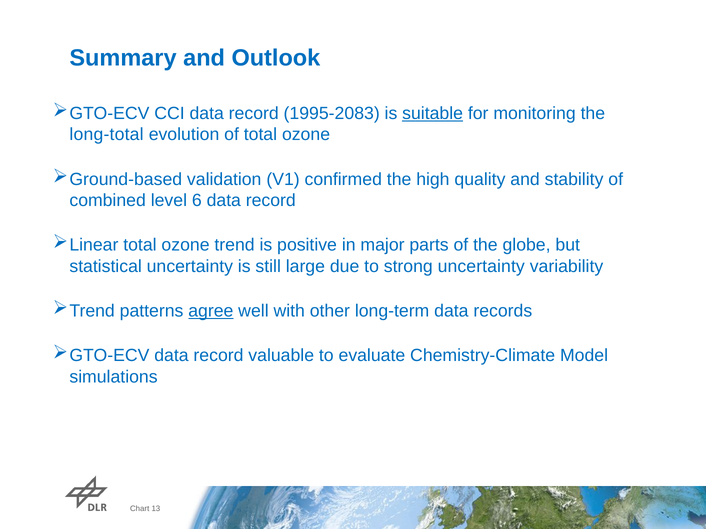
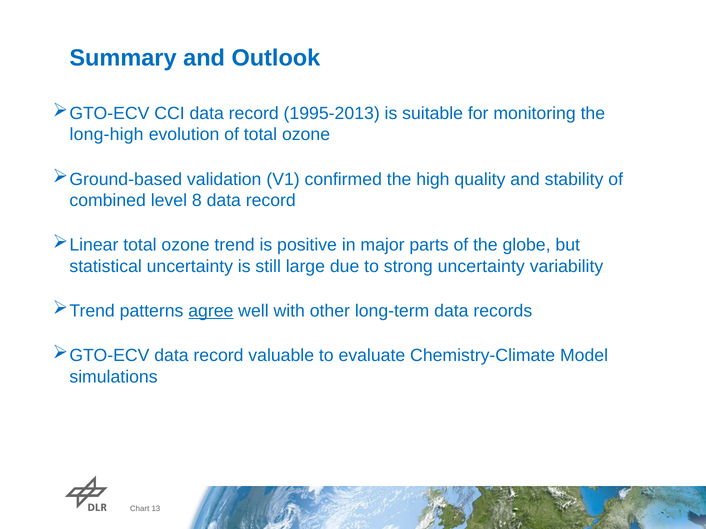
1995-2083: 1995-2083 -> 1995-2013
suitable underline: present -> none
long-total: long-total -> long-high
6: 6 -> 8
